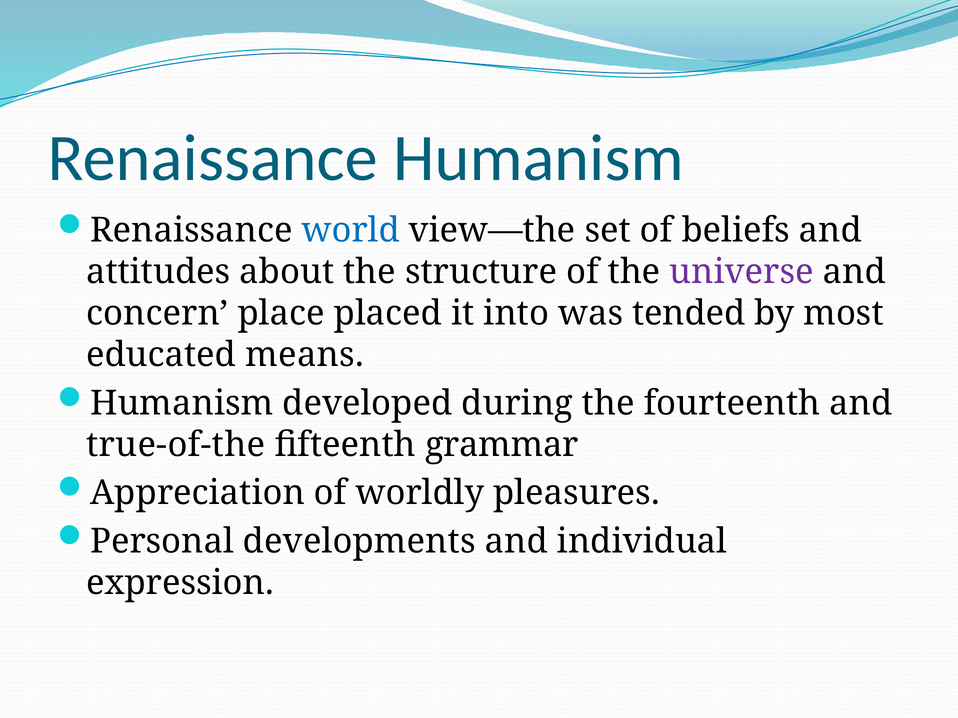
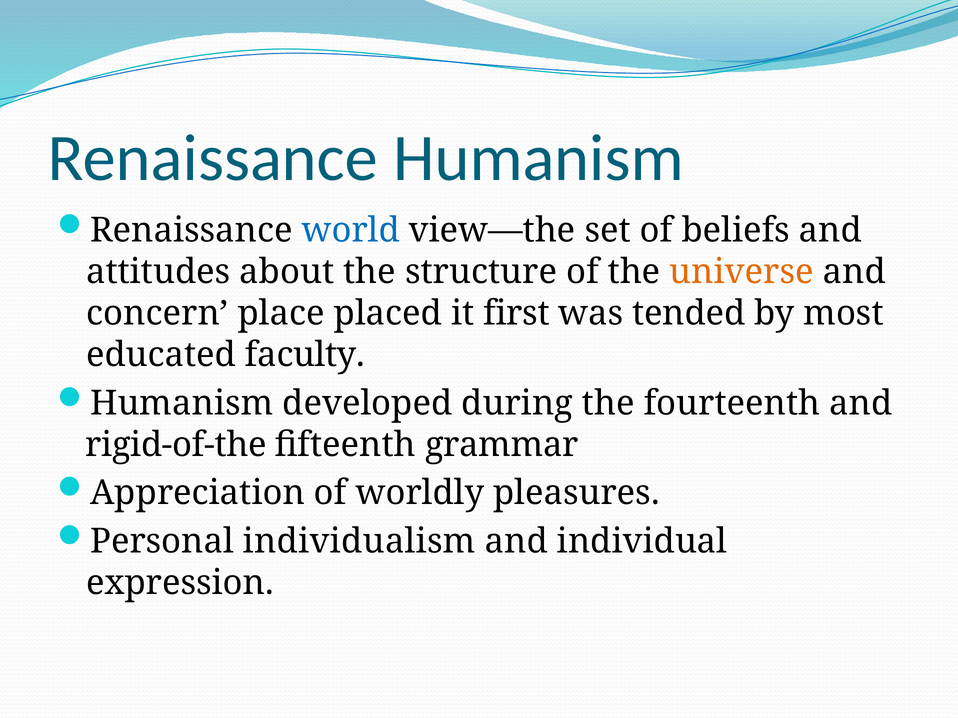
universe colour: purple -> orange
into: into -> first
means: means -> faculty
true-of-the: true-of-the -> rigid-of-the
developments: developments -> individualism
